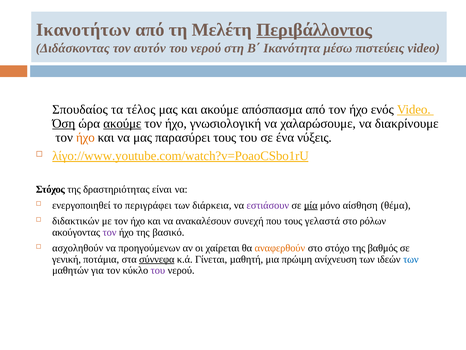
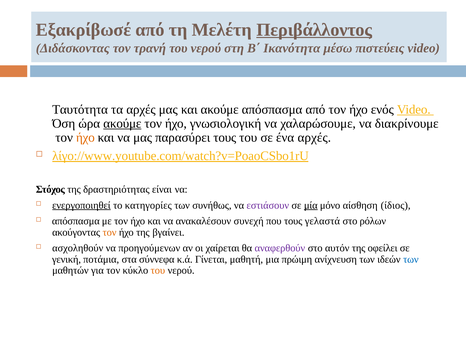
Ικανοτήτων: Ικανοτήτων -> Εξακρίβωσέ
αυτόν: αυτόν -> τρανή
Σπουδαίος: Σπουδαίος -> Ταυτότητα
τα τέλος: τέλος -> αρχές
Όση underline: present -> none
ένα νύξεις: νύξεις -> αρχές
ενεργοποιηθεί underline: none -> present
περιγράφει: περιγράφει -> κατηγορίες
διάρκεια: διάρκεια -> συνήθως
θέμα: θέμα -> ίδιος
διδακτικών at (76, 221): διδακτικών -> απόσπασμα
τον at (110, 232) colour: purple -> orange
βασικό: βασικό -> βγαίνει
αναφερθούν colour: orange -> purple
στόχο: στόχο -> αυτόν
βαθμός: βαθμός -> οφείλει
σύννεφα underline: present -> none
µαθητή: µαθητή -> μαθητή
του at (158, 270) colour: purple -> orange
